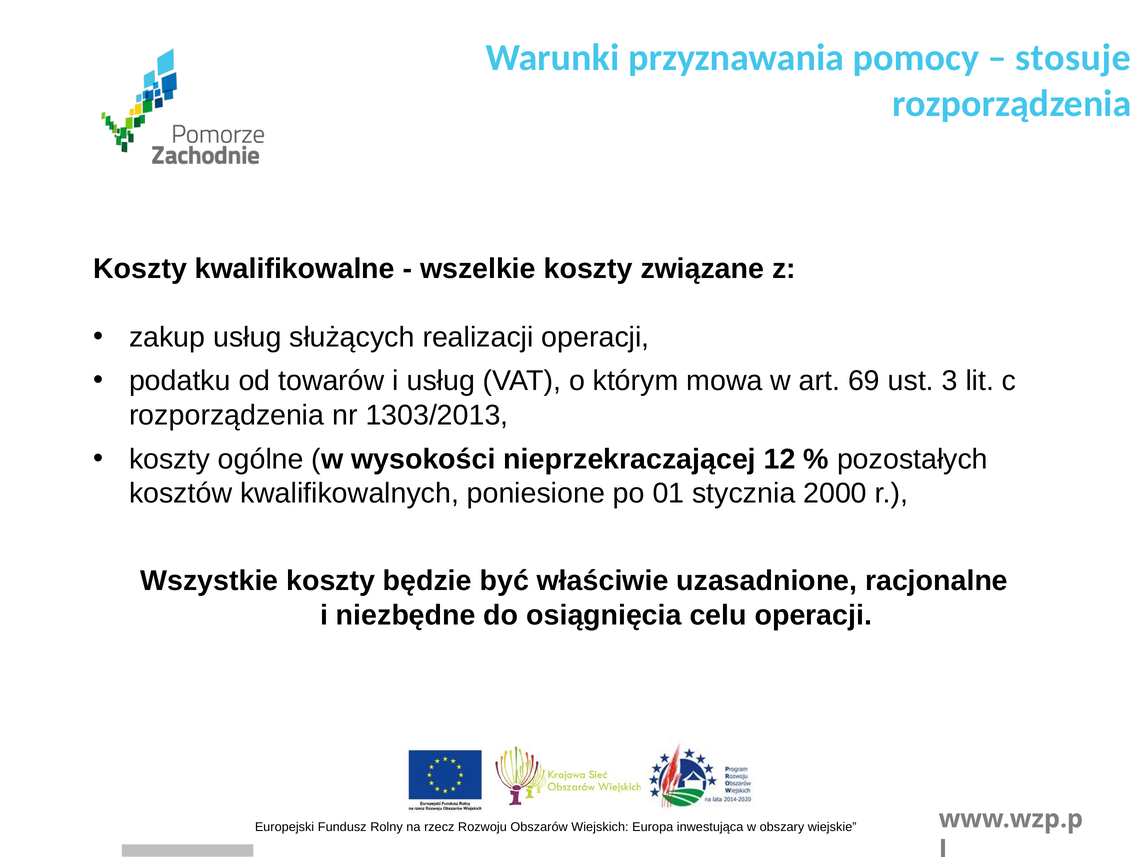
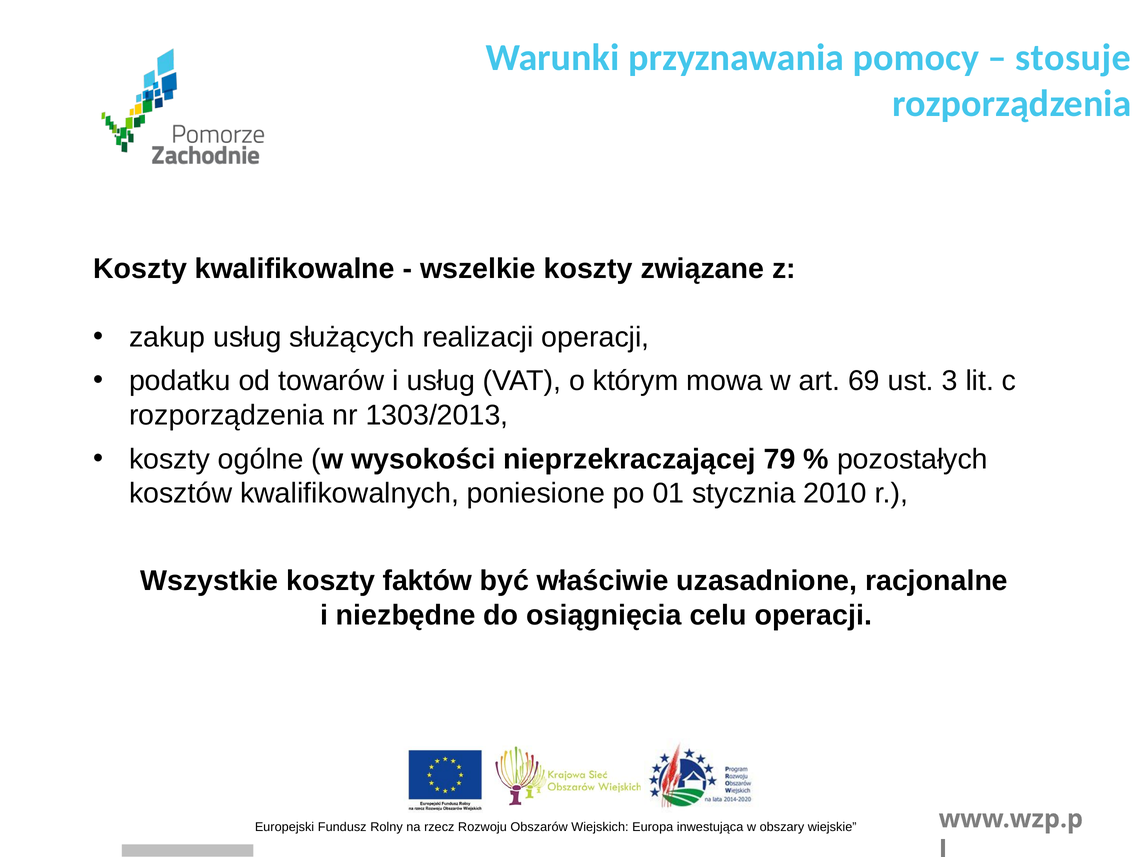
12: 12 -> 79
2000: 2000 -> 2010
będzie: będzie -> faktów
